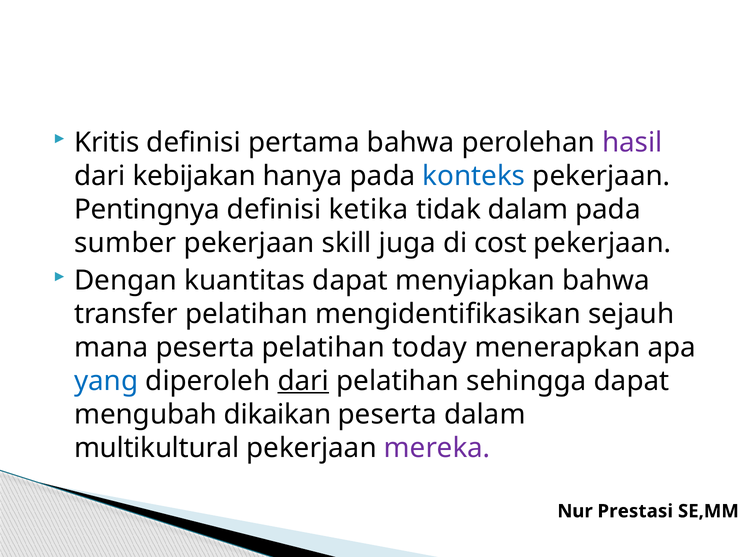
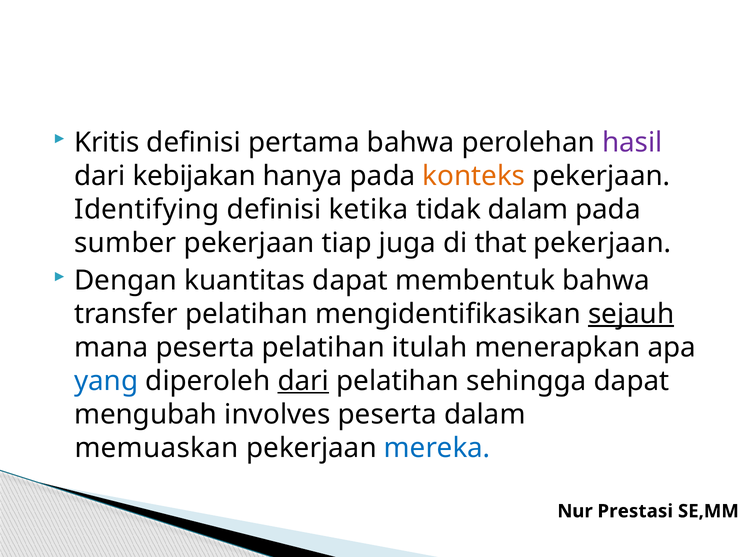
konteks colour: blue -> orange
Pentingnya: Pentingnya -> Identifying
skill: skill -> tiap
cost: cost -> that
menyiapkan: menyiapkan -> membentuk
sejauh underline: none -> present
today: today -> itulah
dikaikan: dikaikan -> involves
multikultural: multikultural -> memuaskan
mereka colour: purple -> blue
